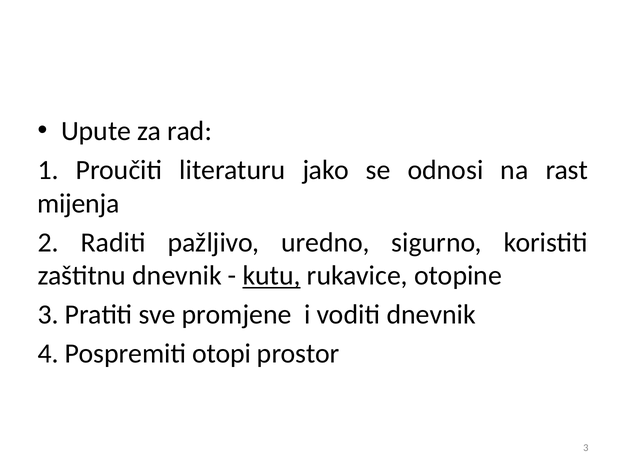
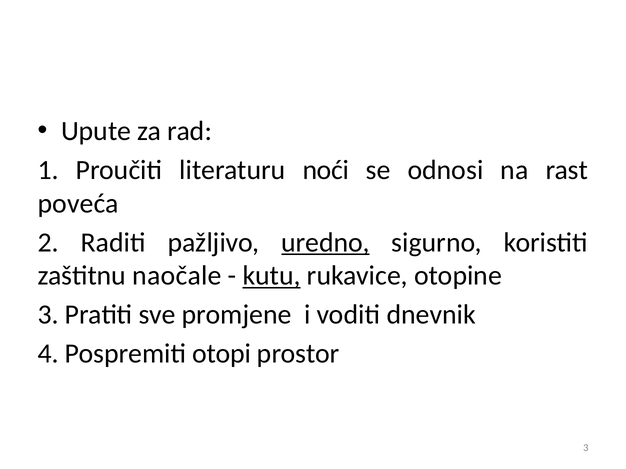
jako: jako -> noći
mijenja: mijenja -> poveća
uredno underline: none -> present
zaštitnu dnevnik: dnevnik -> naočale
